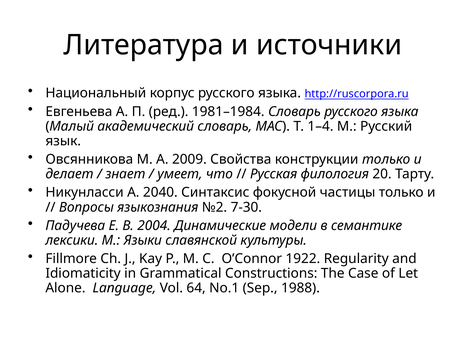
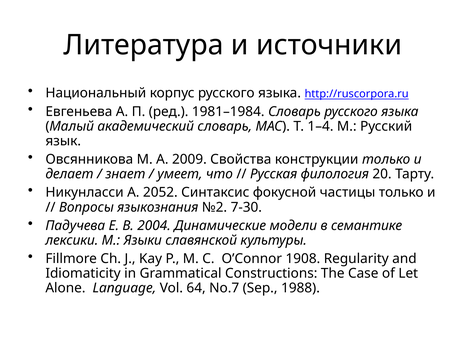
2040: 2040 -> 2052
1922: 1922 -> 1908
No.1: No.1 -> No.7
